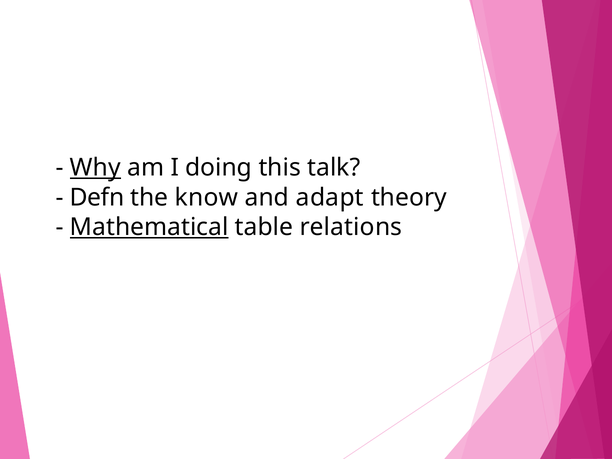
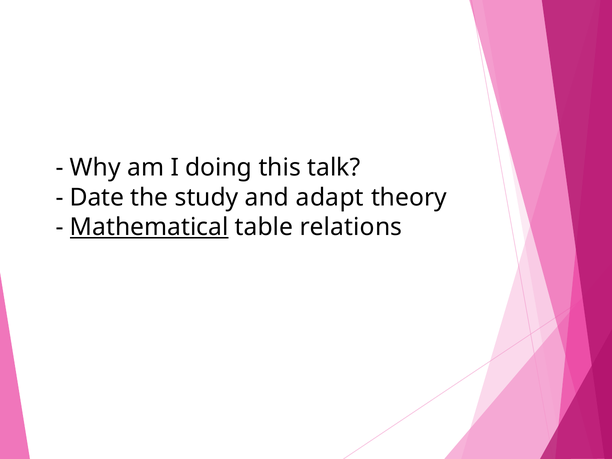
Why underline: present -> none
Defn: Defn -> Date
know: know -> study
